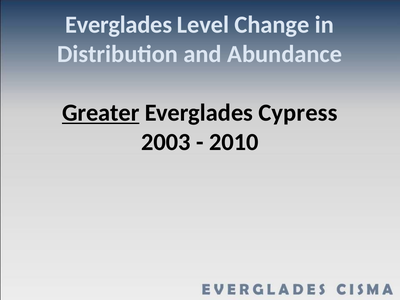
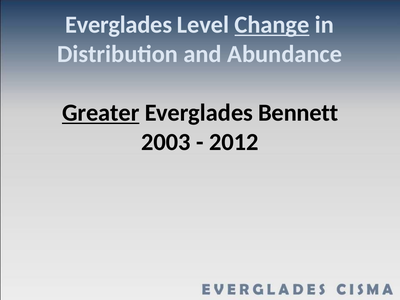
Change underline: none -> present
Cypress: Cypress -> Bennett
2010: 2010 -> 2012
